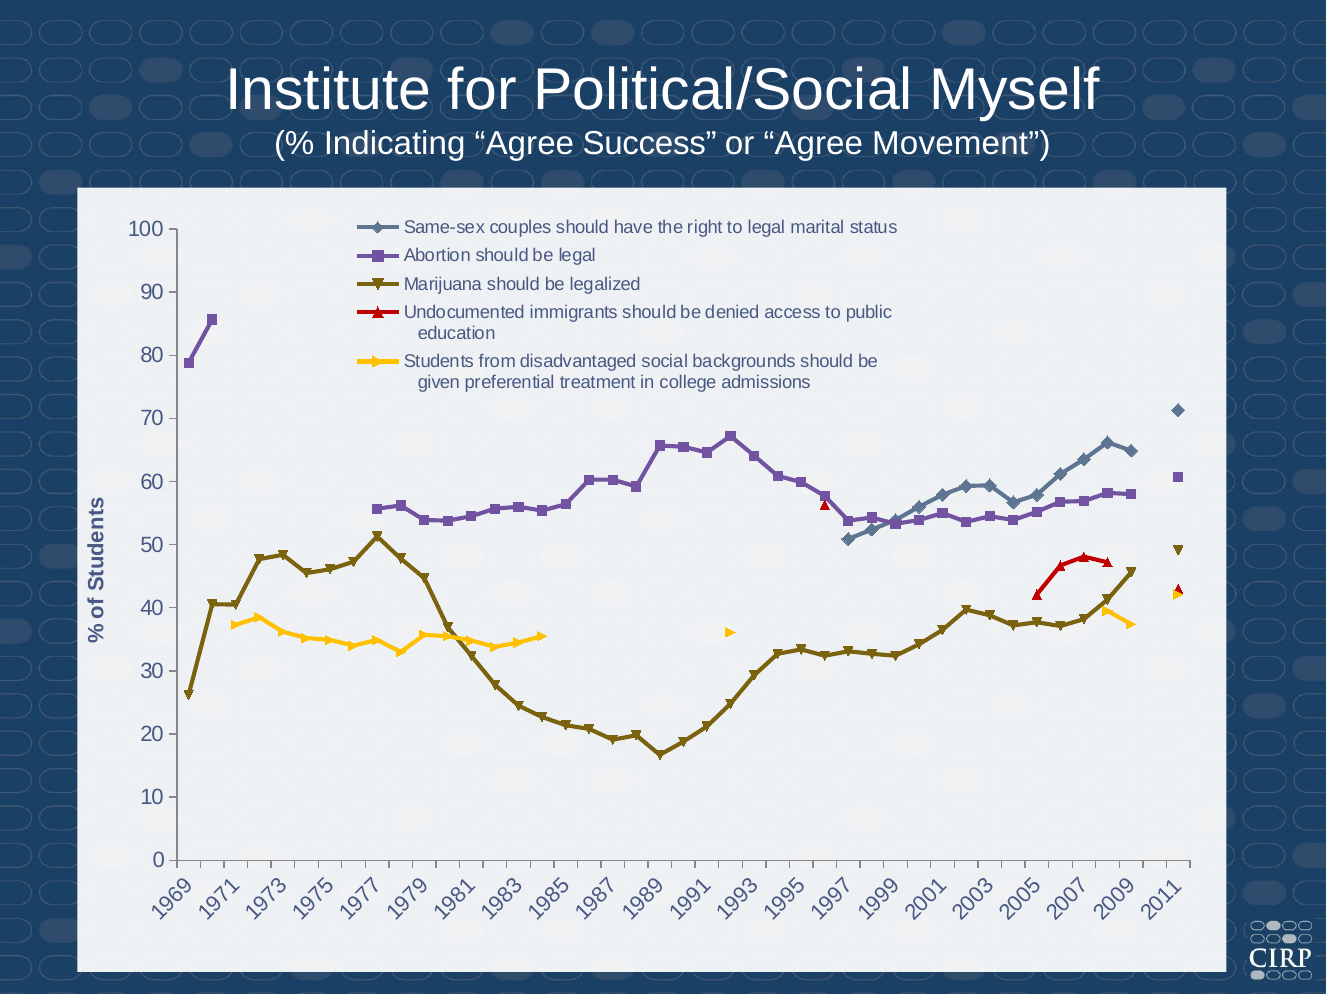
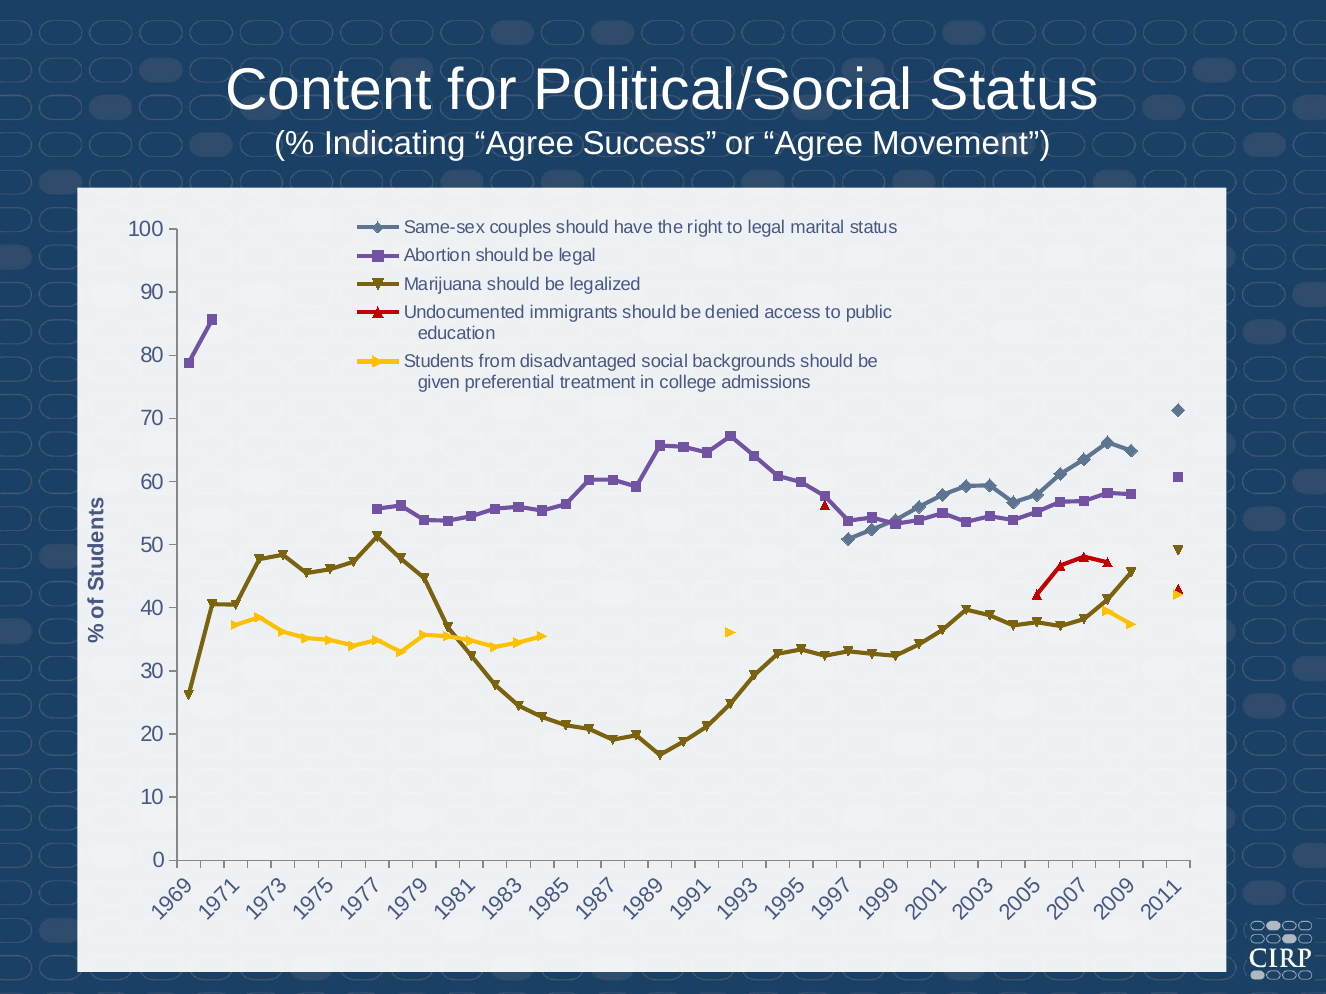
Institute: Institute -> Content
Political/Social Myself: Myself -> Status
